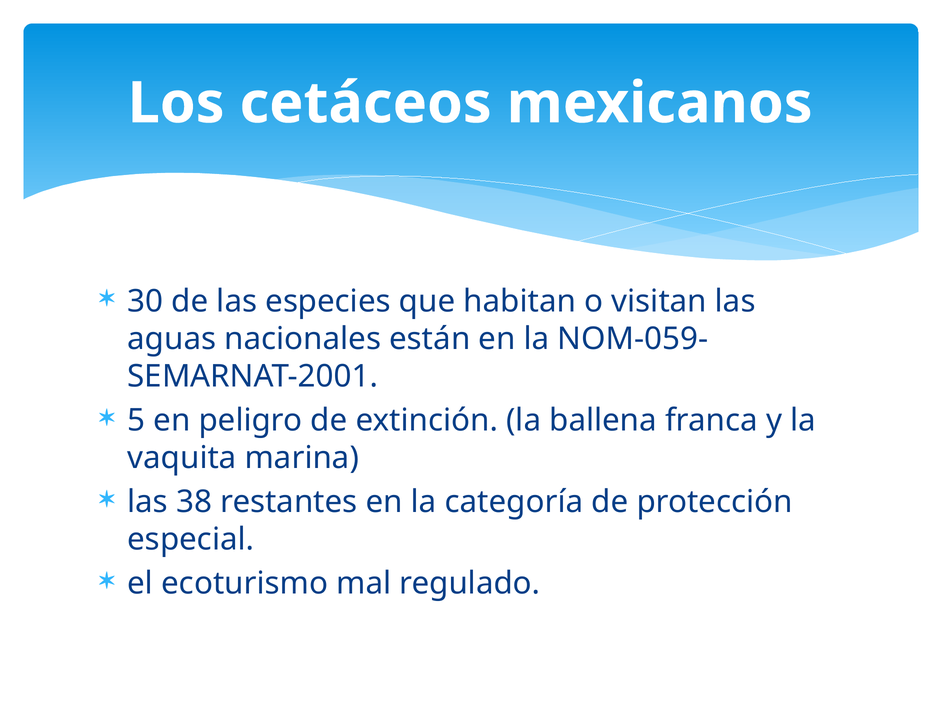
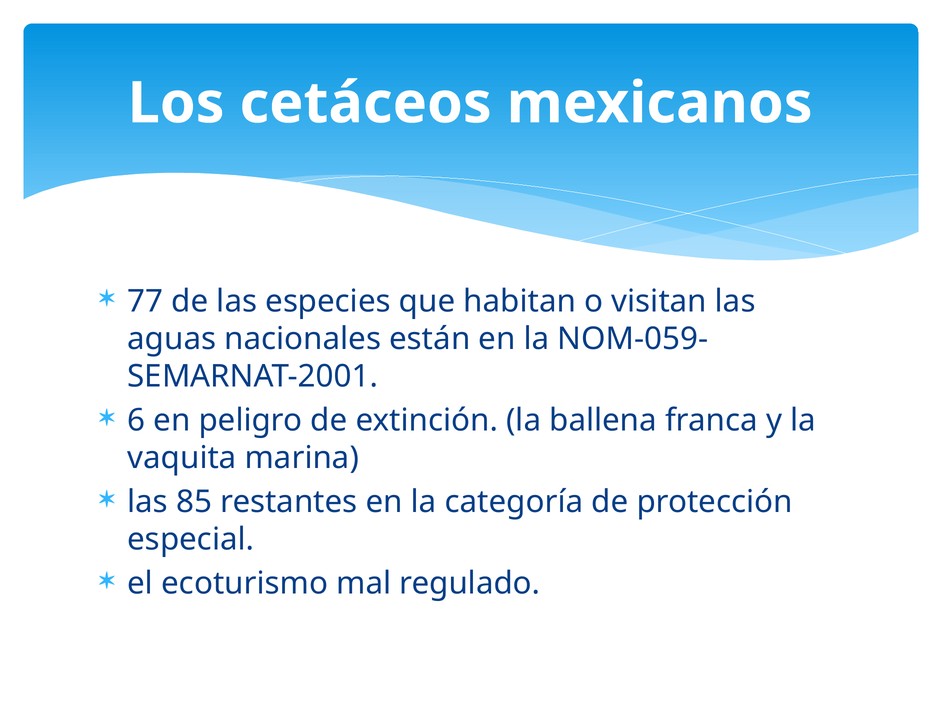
30: 30 -> 77
5: 5 -> 6
38: 38 -> 85
